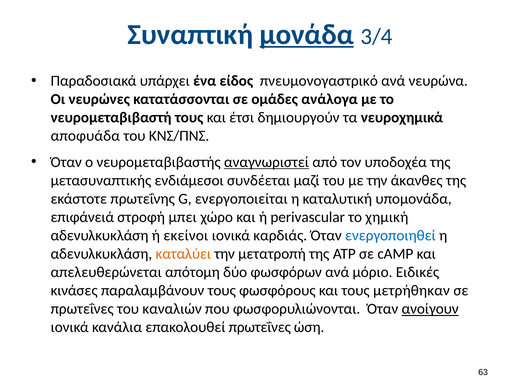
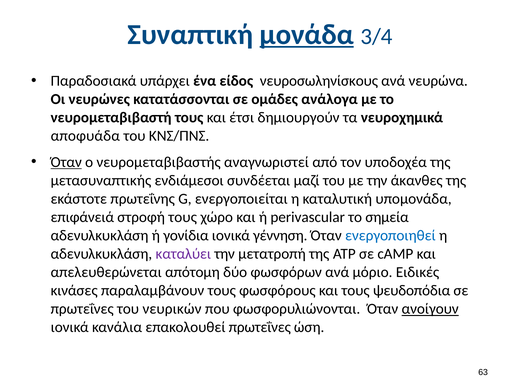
πνευμονογαστρικό: πνευμονογαστρικό -> νευροσωληνίσκους
Όταν at (66, 162) underline: none -> present
αναγνωριστεί underline: present -> none
στροφή μπει: μπει -> τους
χημική: χημική -> σημεία
εκείνοι: εκείνοι -> γονίδια
καρδιάς: καρδιάς -> γέννηση
καταλύει colour: orange -> purple
μετρήθηκαν: μετρήθηκαν -> ψευδοπόδια
καναλιών: καναλιών -> νευρικών
